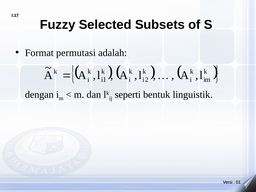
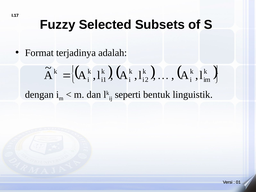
permutasi: permutasi -> terjadinya
